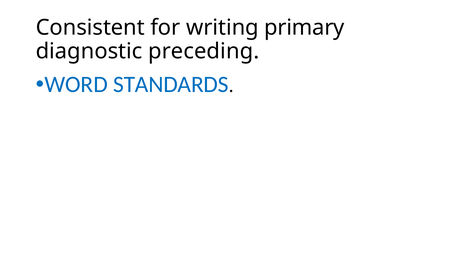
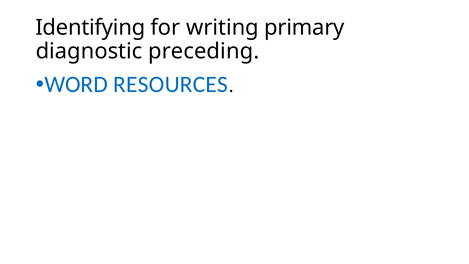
Consistent: Consistent -> Identifying
STANDARDS: STANDARDS -> RESOURCES
